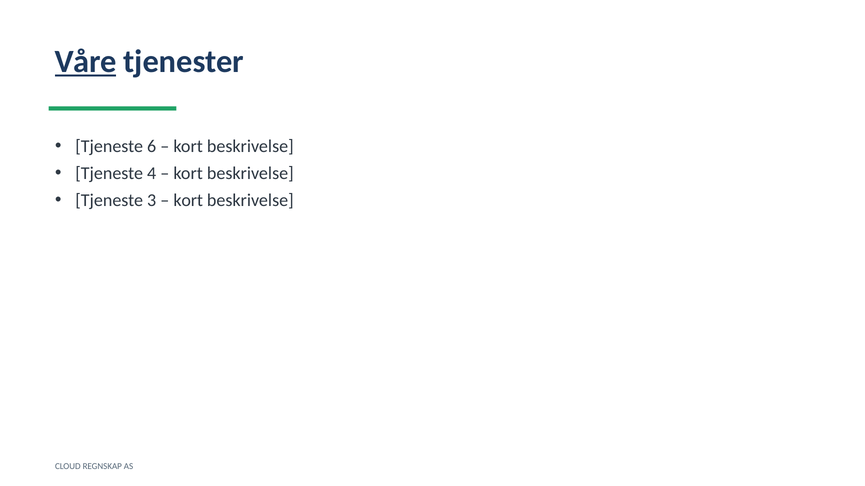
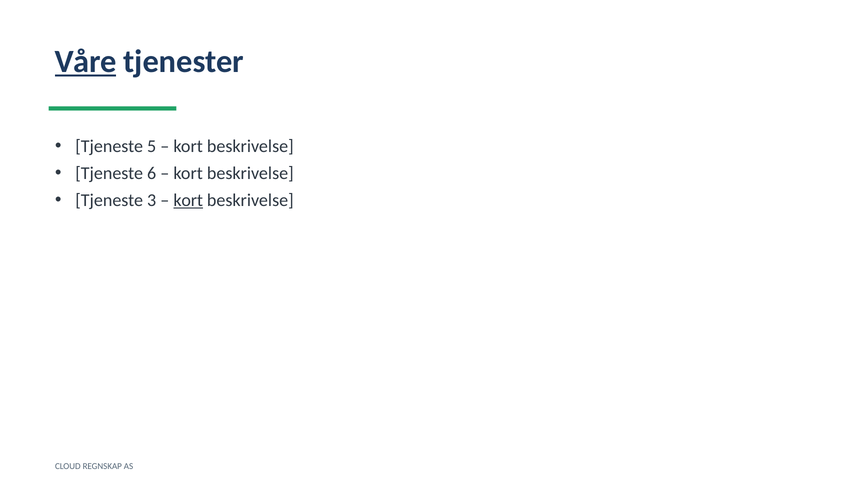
6: 6 -> 5
4: 4 -> 6
kort at (188, 201) underline: none -> present
